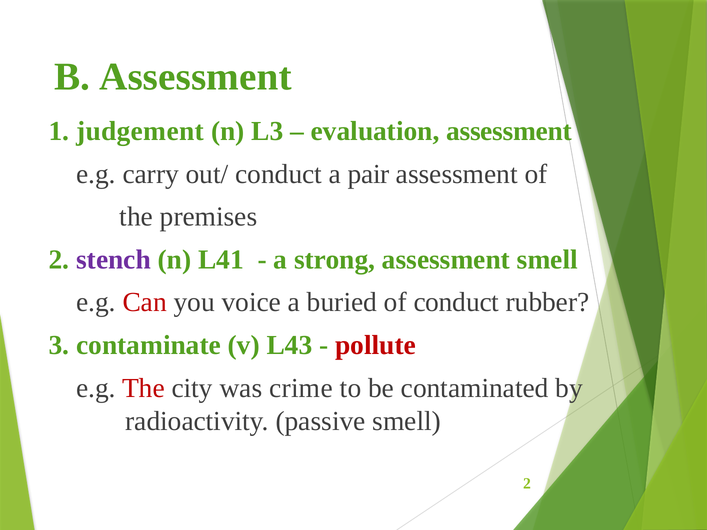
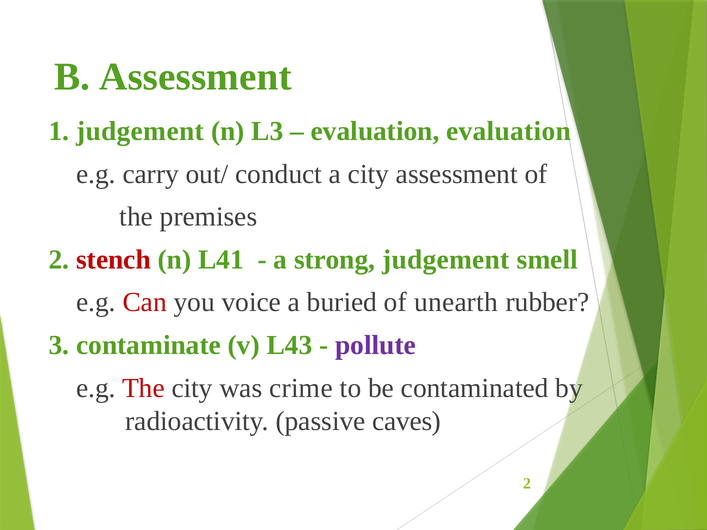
evaluation assessment: assessment -> evaluation
a pair: pair -> city
stench colour: purple -> red
strong assessment: assessment -> judgement
of conduct: conduct -> unearth
pollute colour: red -> purple
passive smell: smell -> caves
